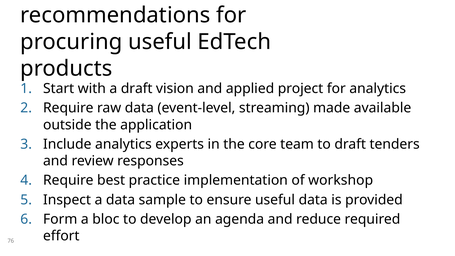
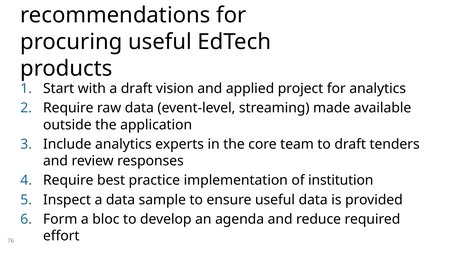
workshop: workshop -> institution
